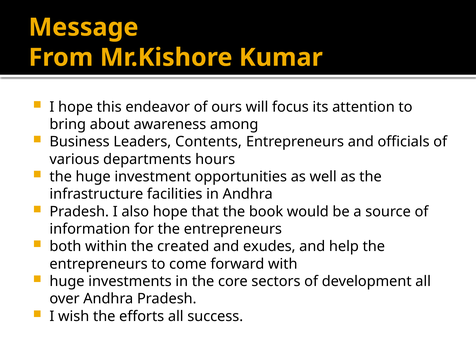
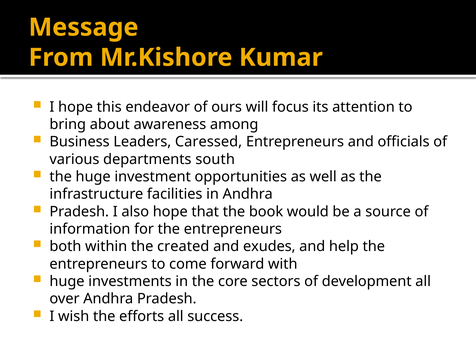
Contents: Contents -> Caressed
hours: hours -> south
